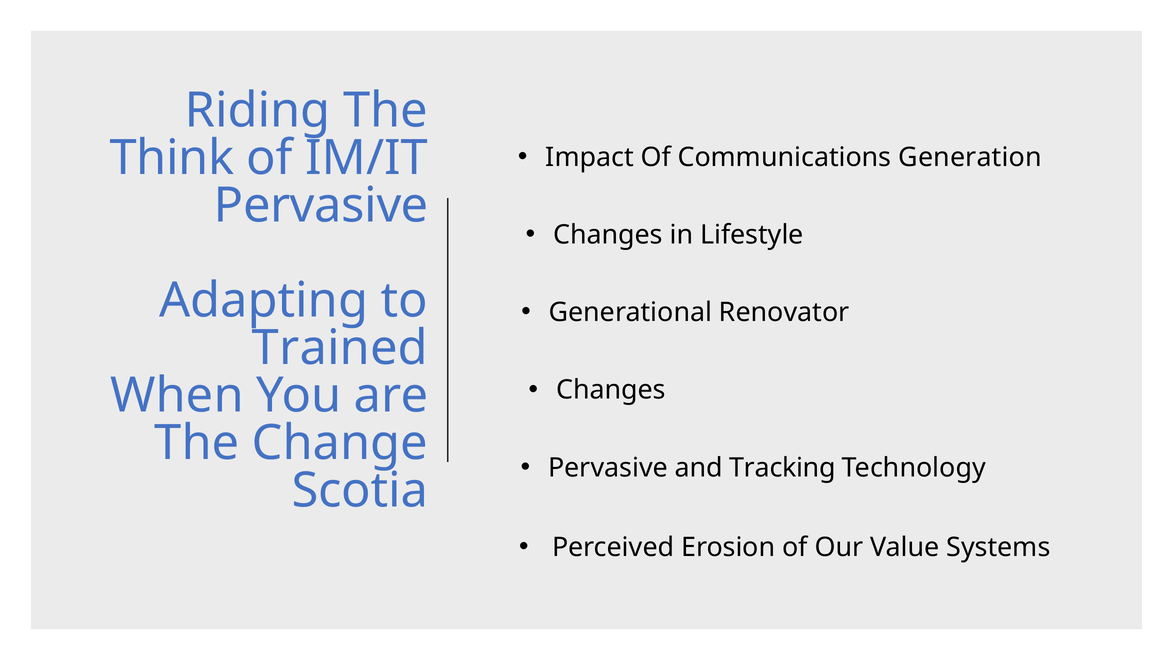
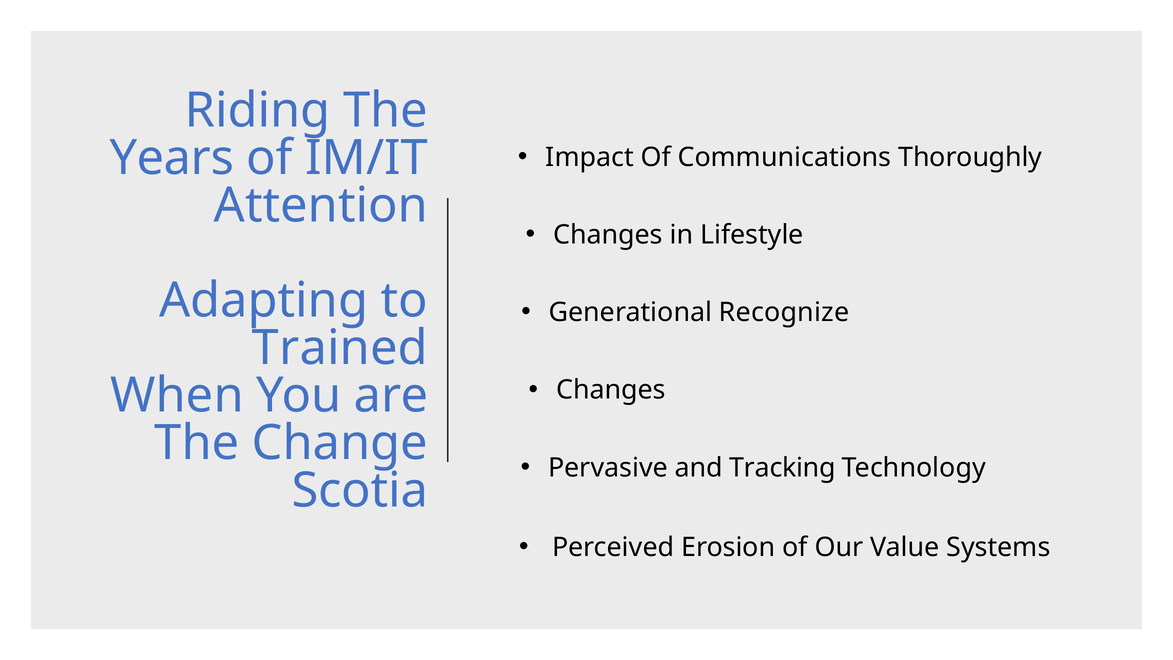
Generation: Generation -> Thoroughly
Think: Think -> Years
Pervasive at (321, 205): Pervasive -> Attention
Renovator: Renovator -> Recognize
